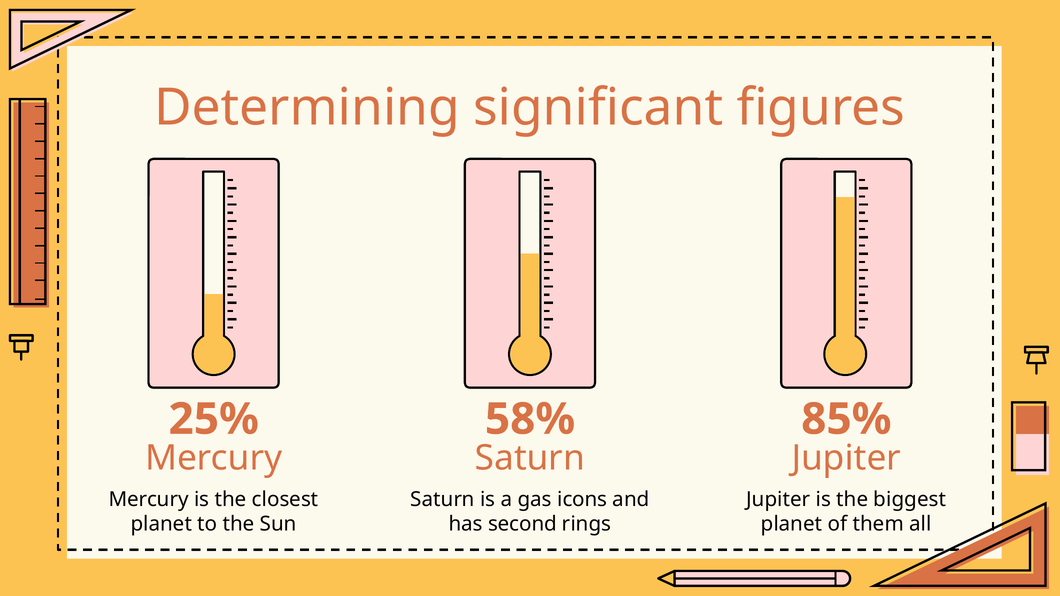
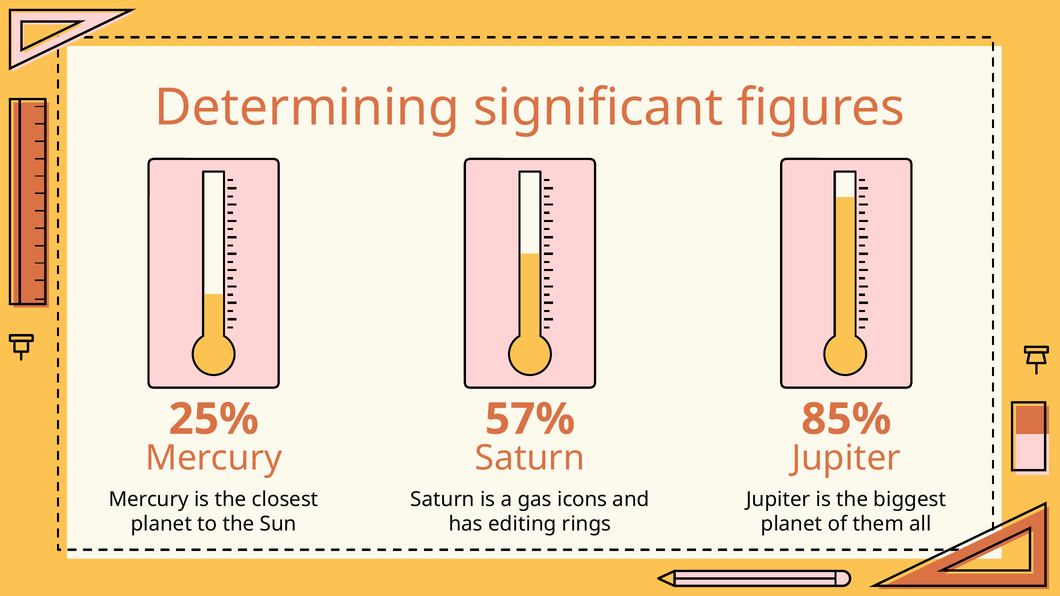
58%: 58% -> 57%
second: second -> editing
